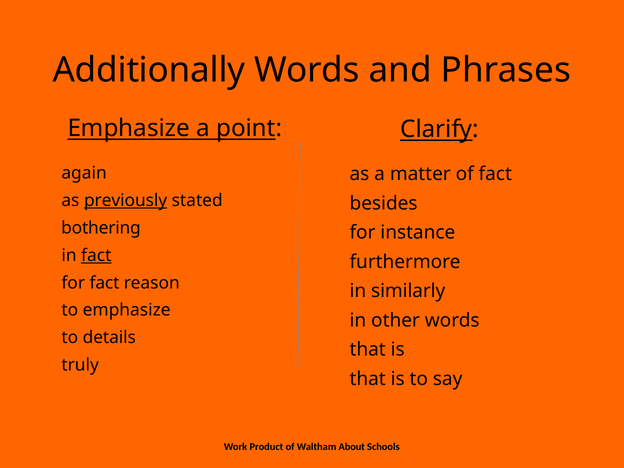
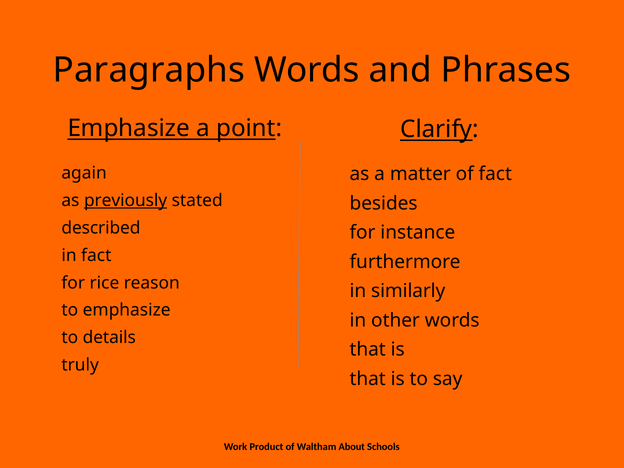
Additionally: Additionally -> Paragraphs
bothering: bothering -> described
fact at (96, 255) underline: present -> none
for fact: fact -> rice
